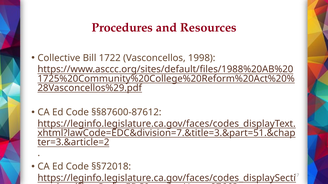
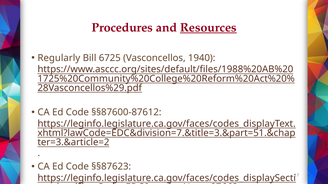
Resources underline: none -> present
Collective: Collective -> Regularly
1722: 1722 -> 6725
1998: 1998 -> 1940
§§72018: §§72018 -> §§87623
